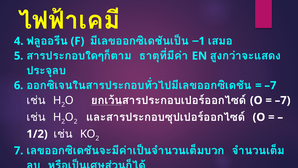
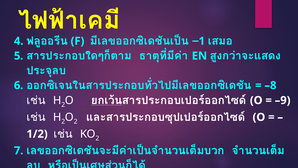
–7 at (270, 85): –7 -> –8
–7 at (283, 100): –7 -> –9
